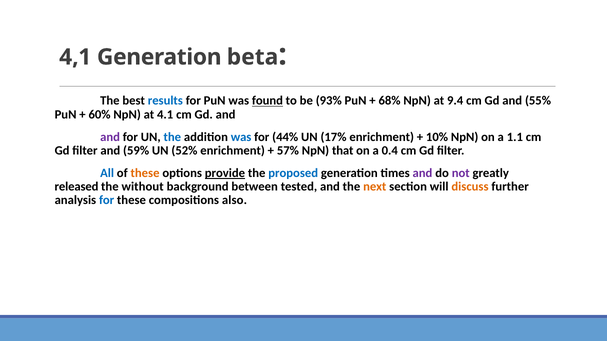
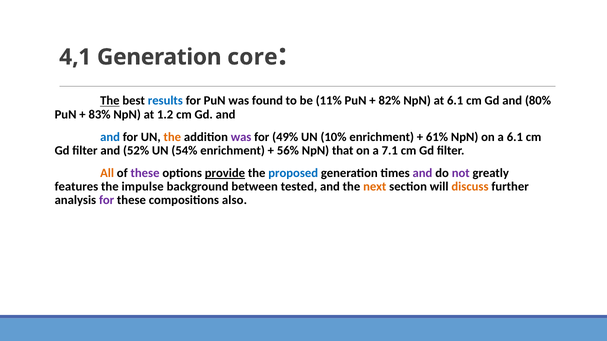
beta: beta -> core
The at (110, 101) underline: none -> present
found underline: present -> none
93%: 93% -> 11%
68%: 68% -> 82%
at 9.4: 9.4 -> 6.1
55%: 55% -> 80%
60%: 60% -> 83%
4.1: 4.1 -> 1.2
and at (110, 137) colour: purple -> blue
the at (172, 137) colour: blue -> orange
was at (241, 137) colour: blue -> purple
44%: 44% -> 49%
17%: 17% -> 10%
10%: 10% -> 61%
a 1.1: 1.1 -> 6.1
59%: 59% -> 52%
52%: 52% -> 54%
57%: 57% -> 56%
0.4: 0.4 -> 7.1
All colour: blue -> orange
these at (145, 173) colour: orange -> purple
released: released -> features
without: without -> impulse
for at (107, 201) colour: blue -> purple
